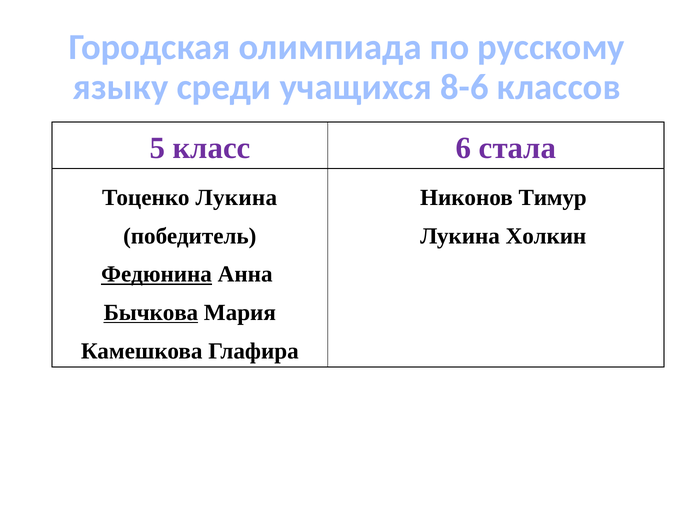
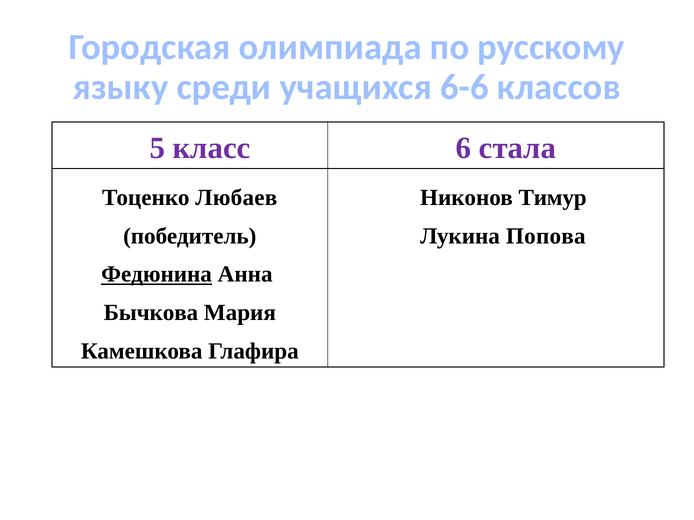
8-6: 8-6 -> 6-6
Тоценко Лукина: Лукина -> Любаев
Холкин: Холкин -> Попова
Бычкова underline: present -> none
